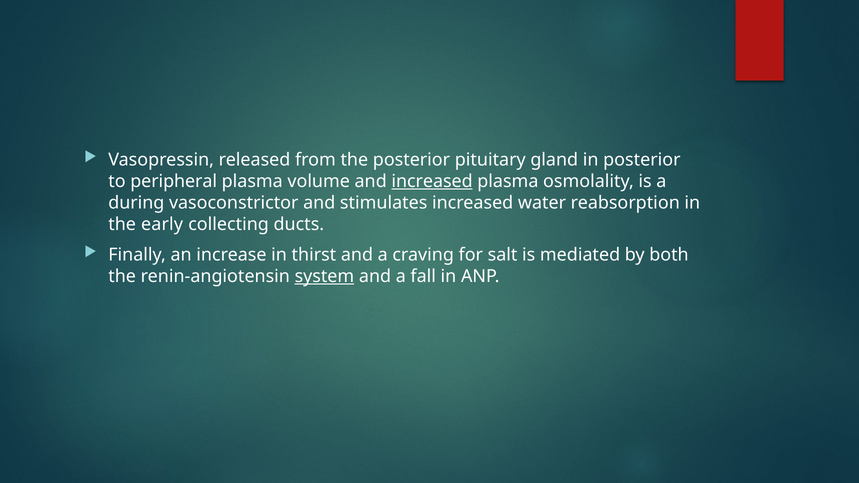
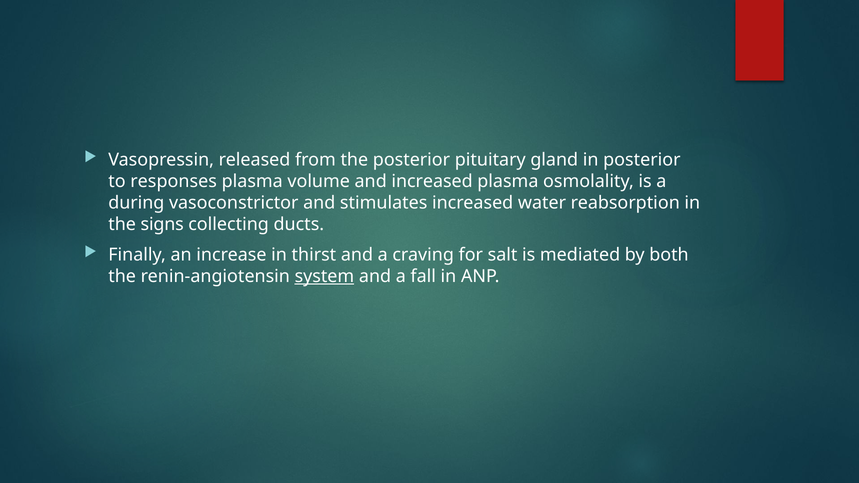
peripheral: peripheral -> responses
increased at (432, 181) underline: present -> none
early: early -> signs
